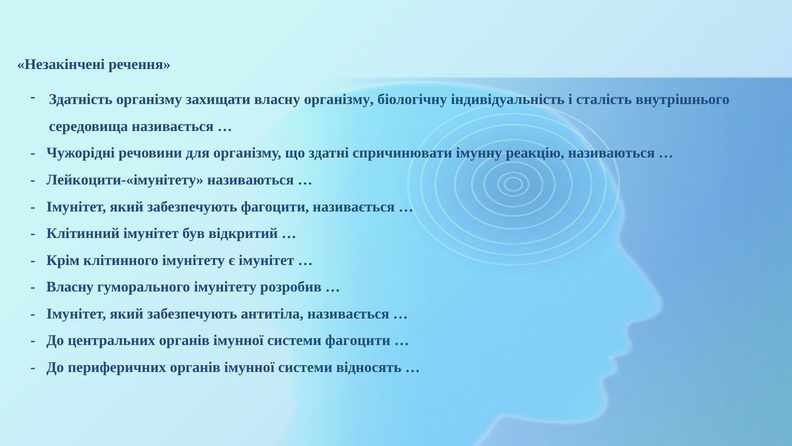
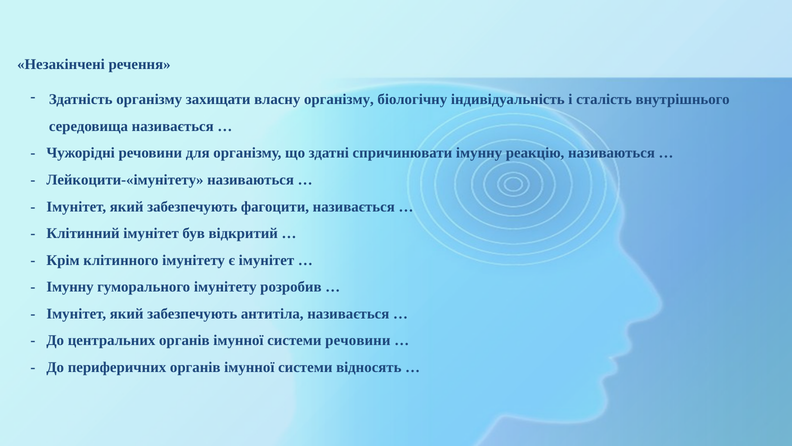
Власну at (70, 287): Власну -> Імунну
системи фагоцити: фагоцити -> речовини
